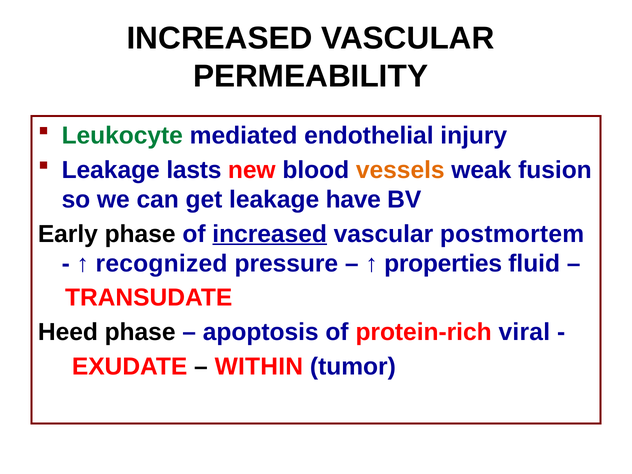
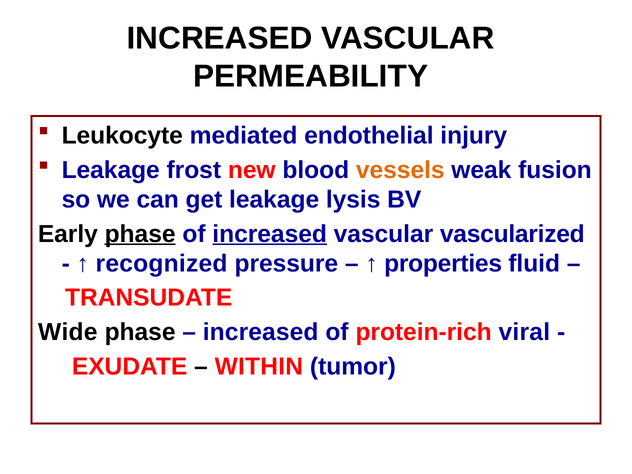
Leukocyte colour: green -> black
lasts: lasts -> frost
have: have -> lysis
phase at (140, 234) underline: none -> present
postmortem: postmortem -> vascularized
Heed: Heed -> Wide
apoptosis at (261, 332): apoptosis -> increased
